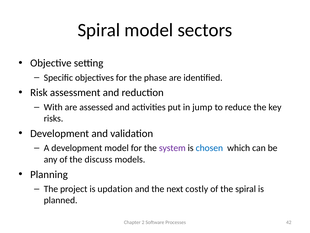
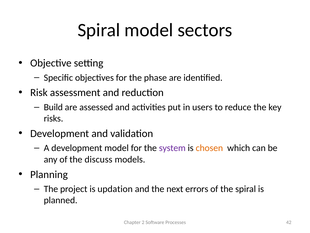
With: With -> Build
jump: jump -> users
chosen colour: blue -> orange
costly: costly -> errors
